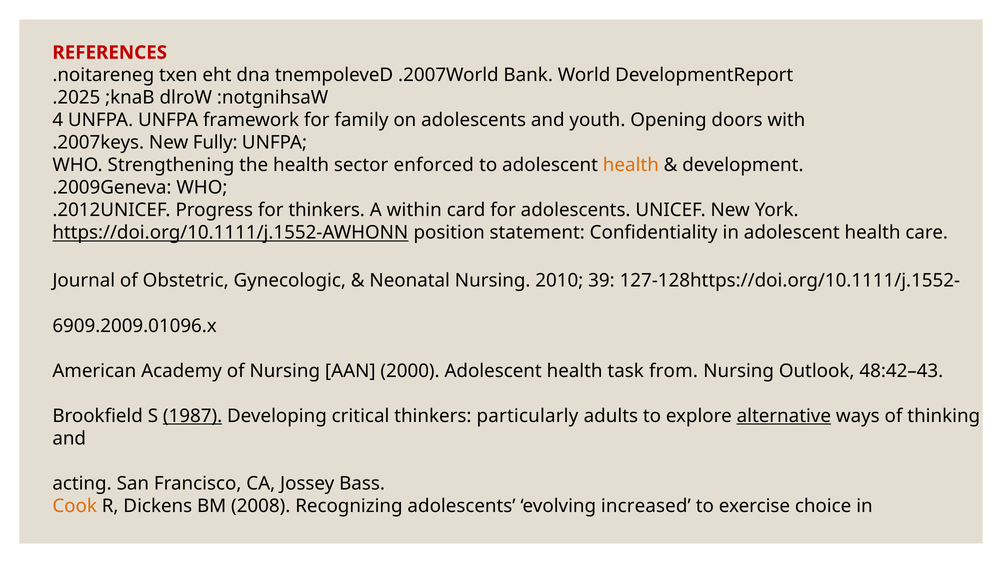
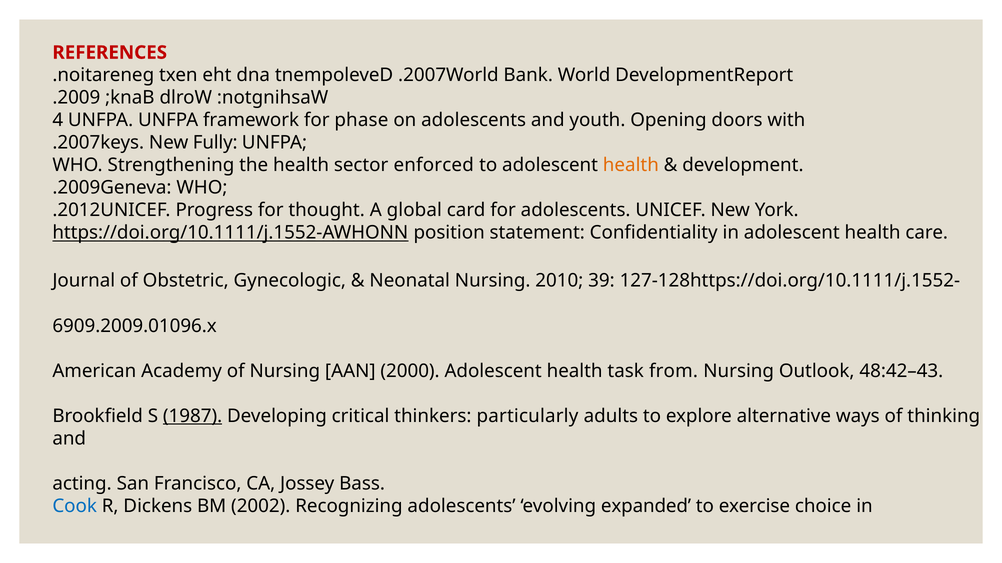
.2025: .2025 -> .2009
family: family -> phase
for thinkers: thinkers -> thought
within: within -> global
alternative underline: present -> none
Cook colour: orange -> blue
2008: 2008 -> 2002
increased: increased -> expanded
